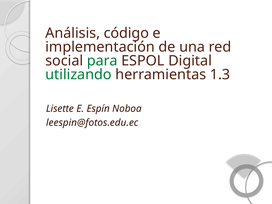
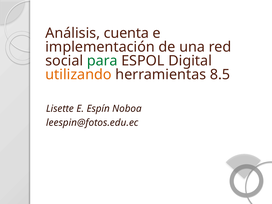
código: código -> cuenta
utilizando colour: green -> orange
1.3: 1.3 -> 8.5
